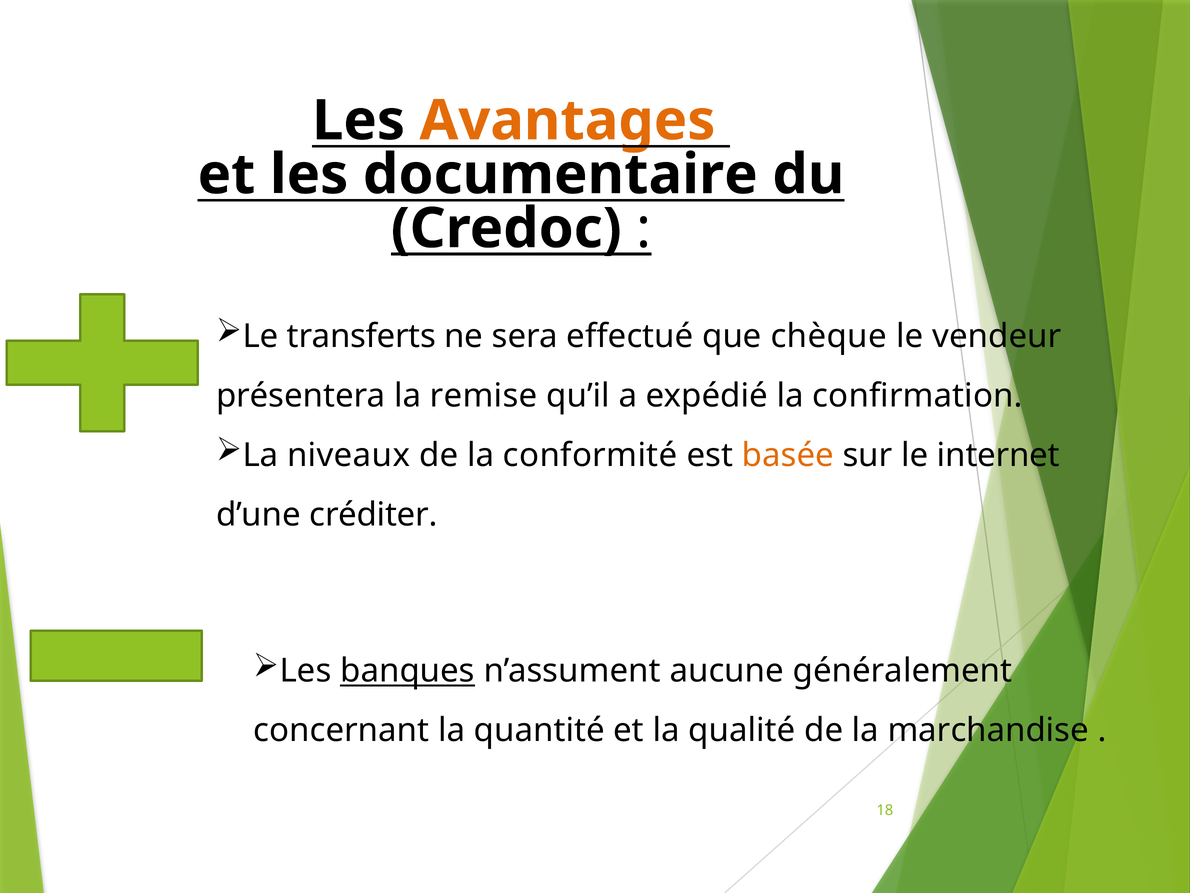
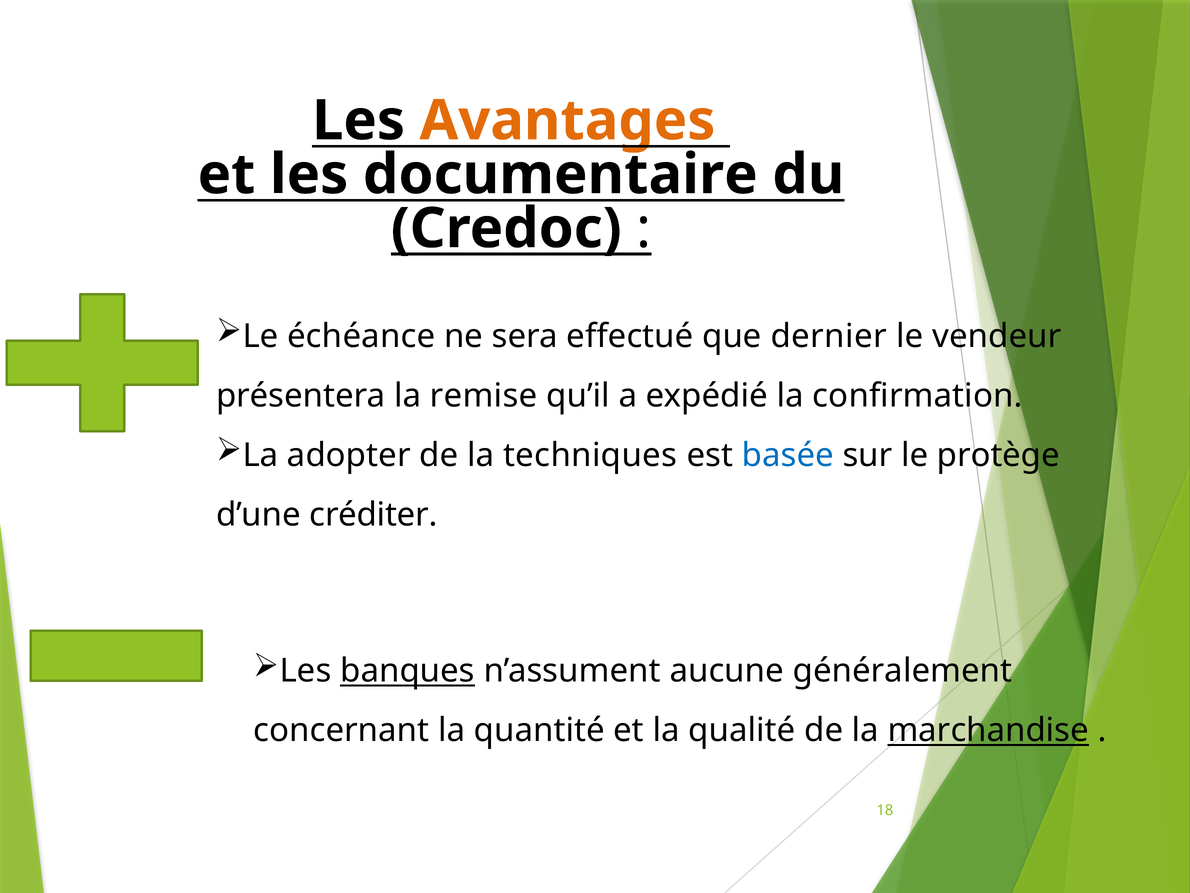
transferts: transferts -> échéance
chèque: chèque -> dernier
niveaux: niveaux -> adopter
conformité: conformité -> techniques
basée colour: orange -> blue
internet: internet -> protège
marchandise underline: none -> present
